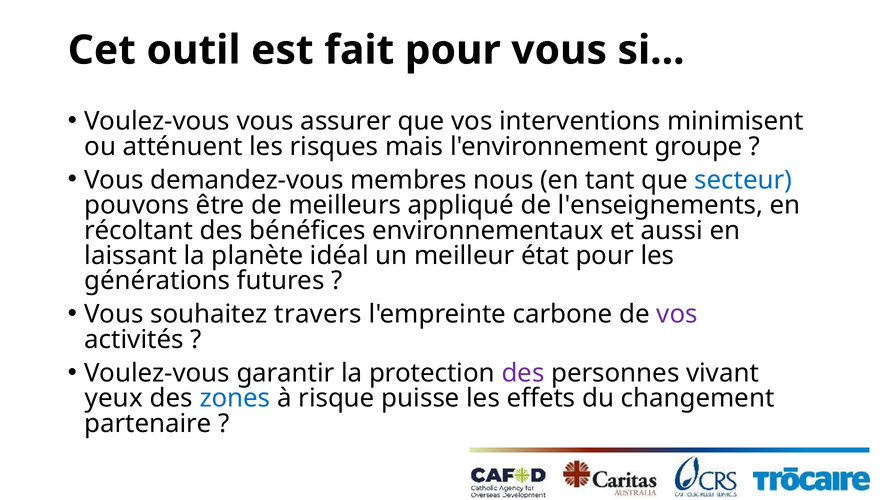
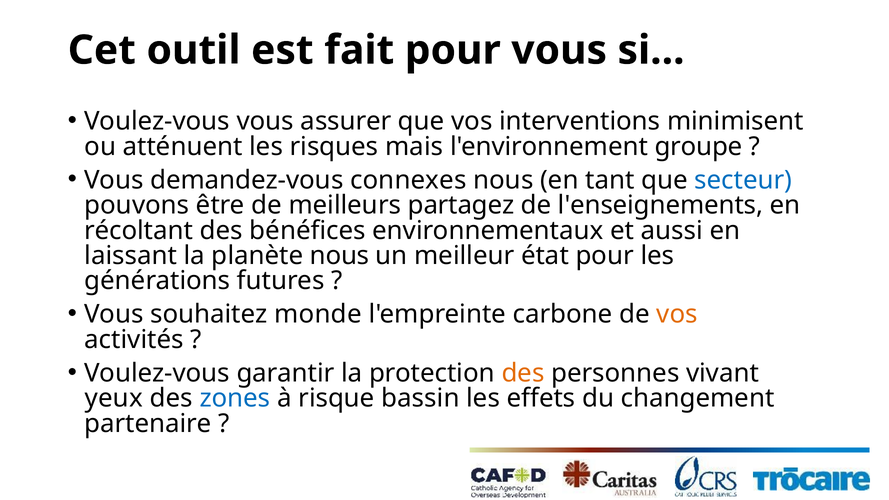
membres: membres -> connexes
appliqué: appliqué -> partagez
planète idéal: idéal -> nous
travers: travers -> monde
vos at (677, 314) colour: purple -> orange
des at (523, 373) colour: purple -> orange
puisse: puisse -> bassin
